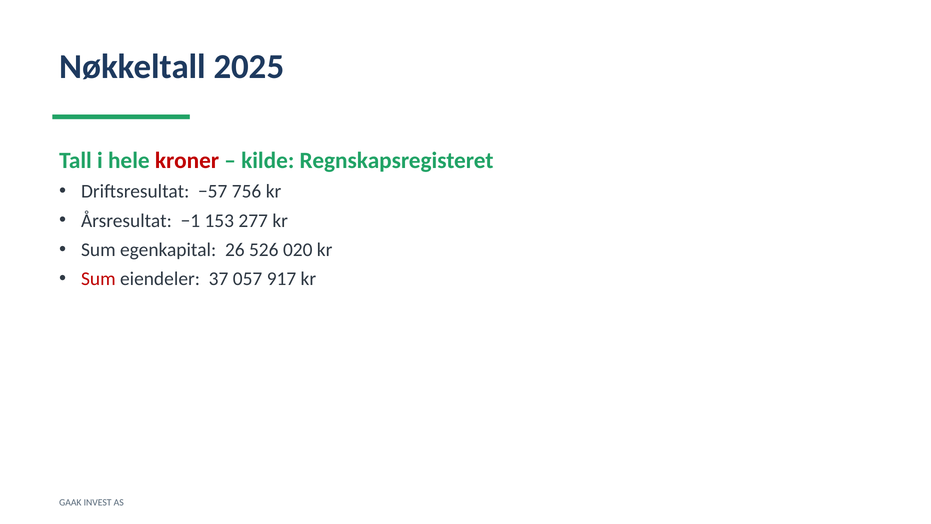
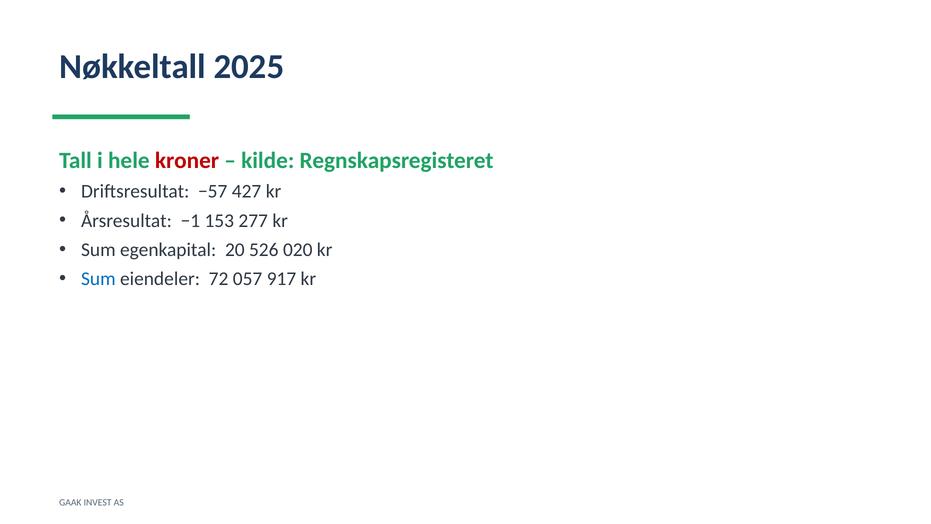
756: 756 -> 427
26: 26 -> 20
Sum at (98, 279) colour: red -> blue
37: 37 -> 72
